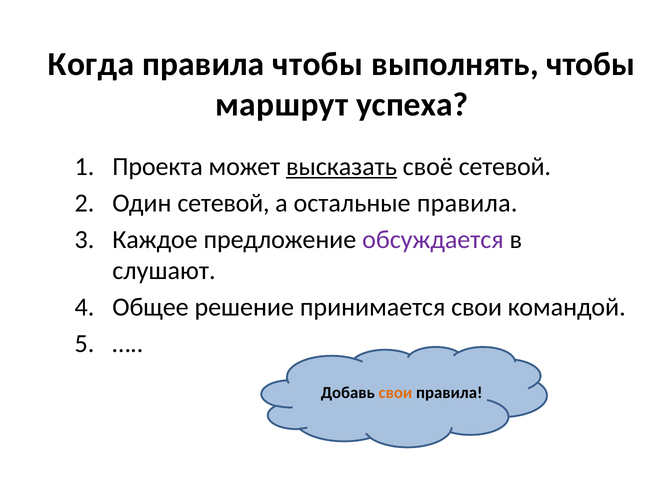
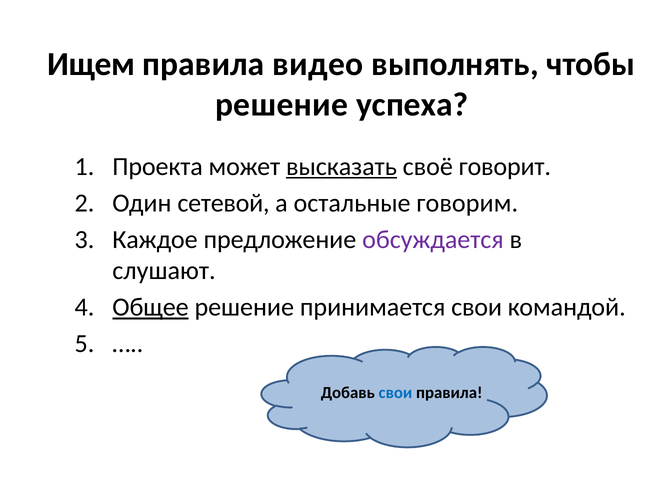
Когда: Когда -> Ищем
правила чтобы: чтобы -> видео
маршрут at (282, 105): маршрут -> решение
своё сетевой: сетевой -> говорит
остальные правила: правила -> говорим
Общее underline: none -> present
свои at (395, 393) colour: orange -> blue
